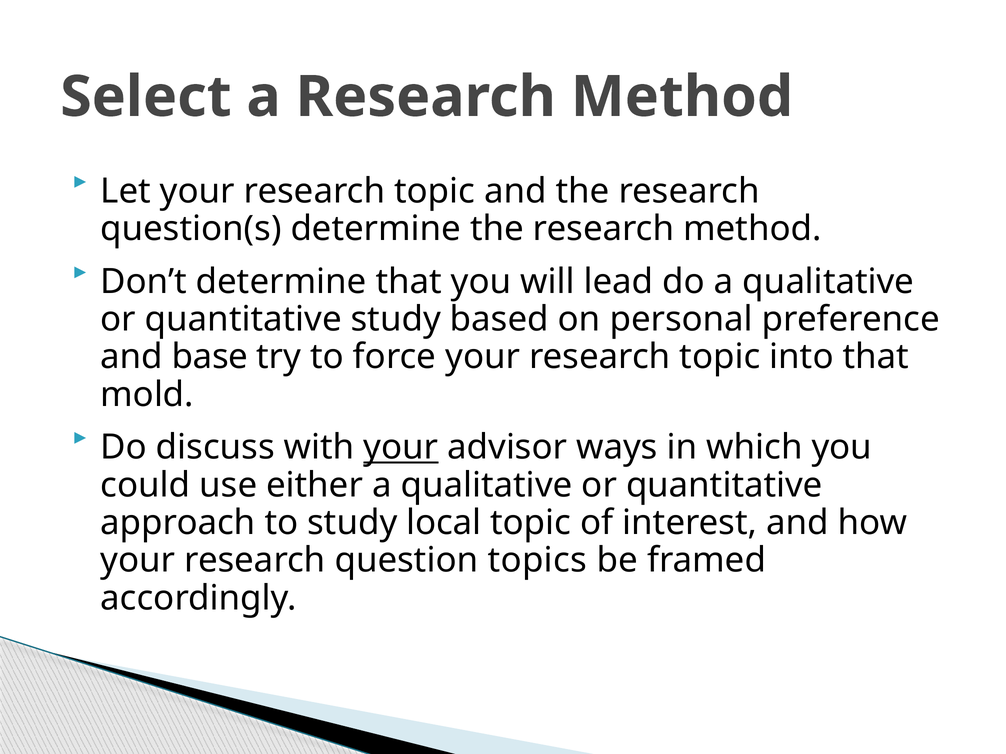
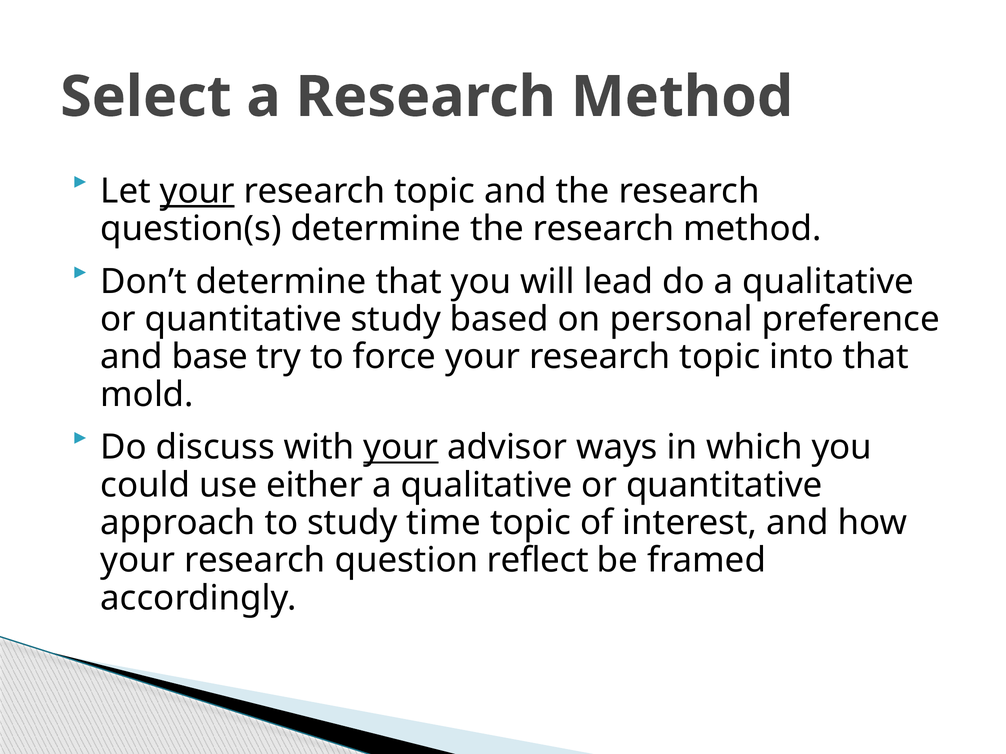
your at (197, 191) underline: none -> present
local: local -> time
topics: topics -> reflect
